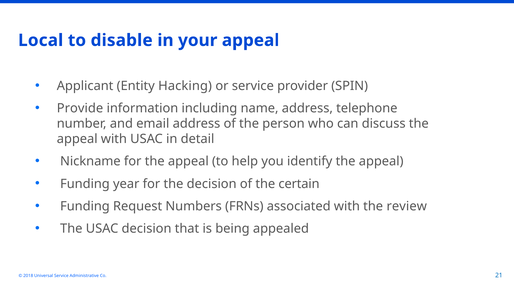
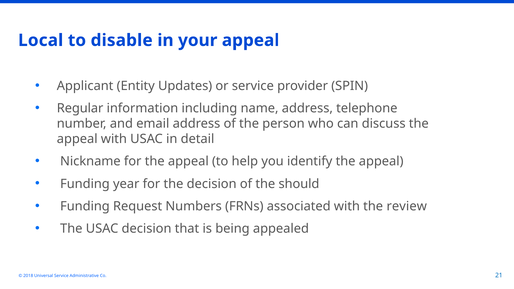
Hacking: Hacking -> Updates
Provide: Provide -> Regular
certain: certain -> should
